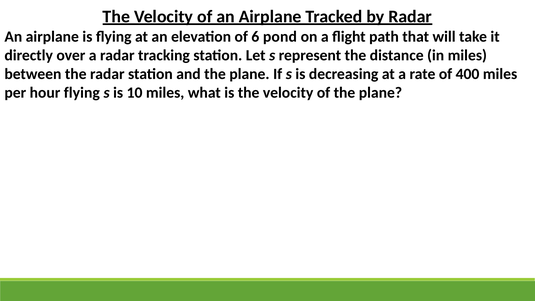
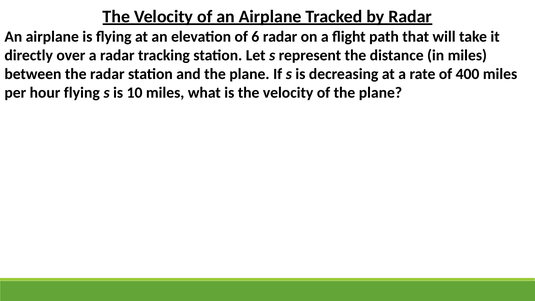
6 pond: pond -> radar
